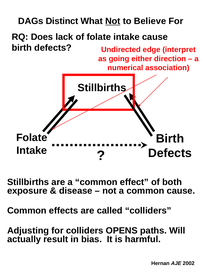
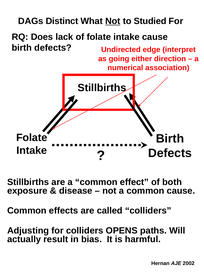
Believe: Believe -> Studied
